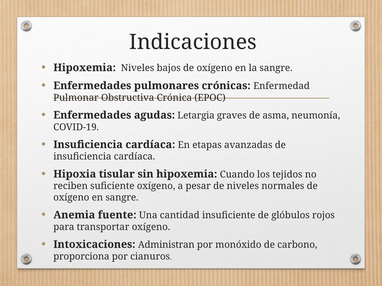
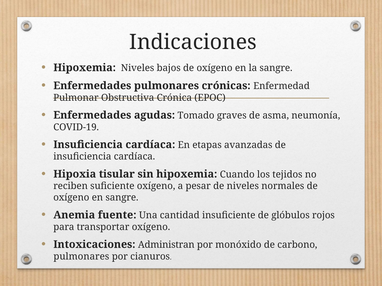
Letargia: Letargia -> Tomado
proporciona at (81, 257): proporciona -> pulmonares
